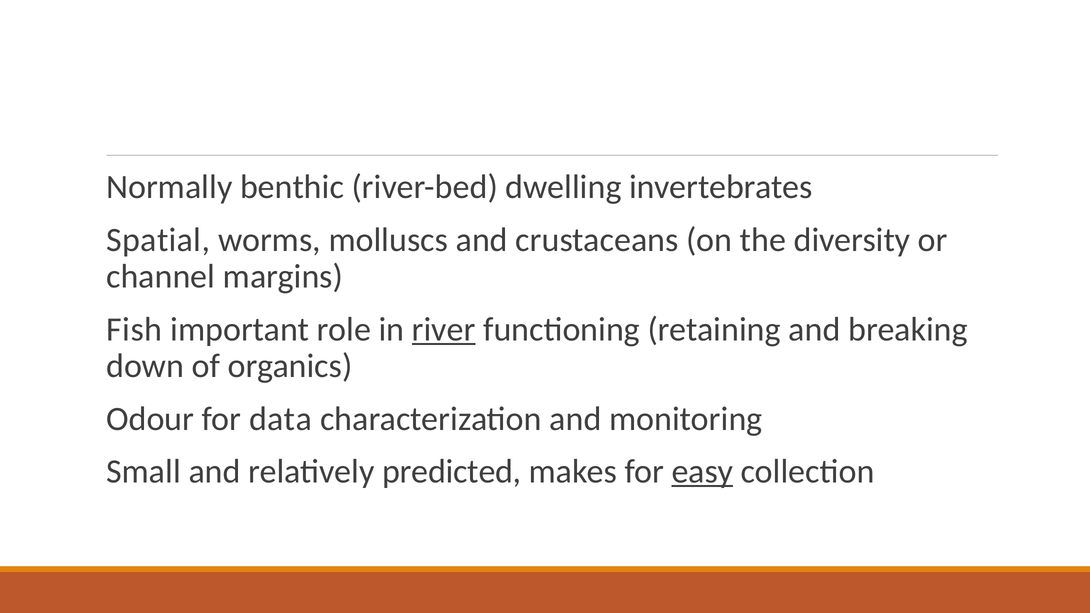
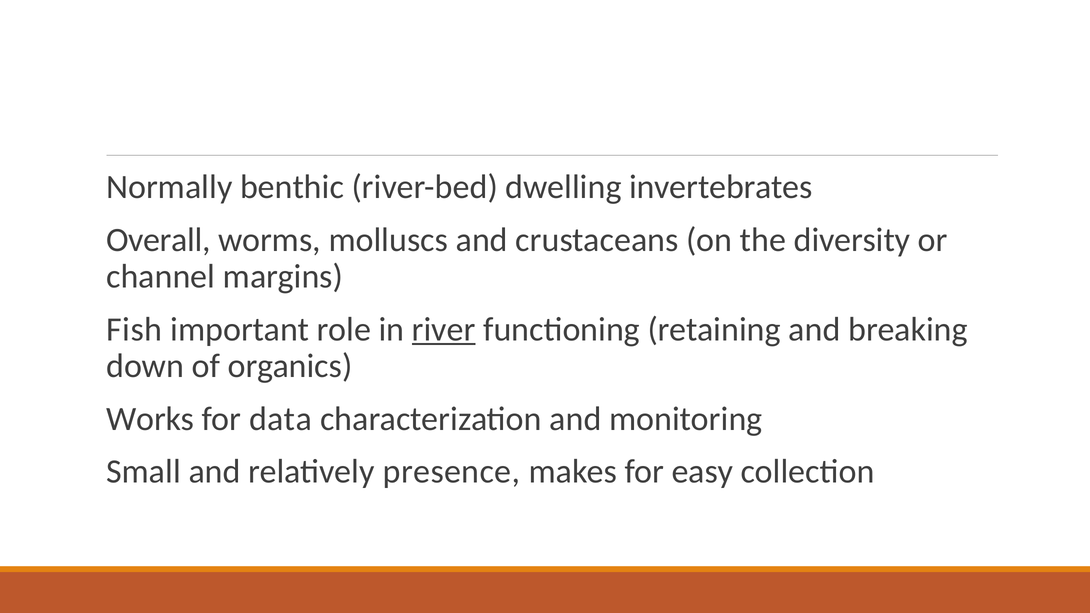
Spatial: Spatial -> Overall
Odour: Odour -> Works
predicted: predicted -> presence
easy underline: present -> none
